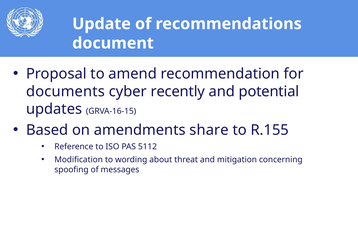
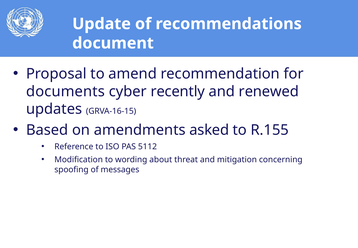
potential: potential -> renewed
share: share -> asked
